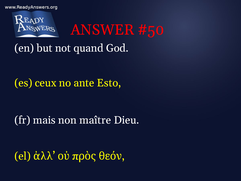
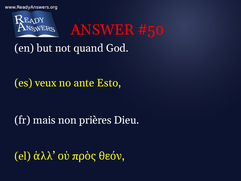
ceux: ceux -> veux
maître: maître -> prières
